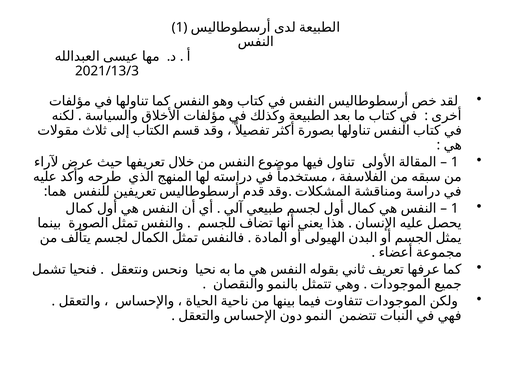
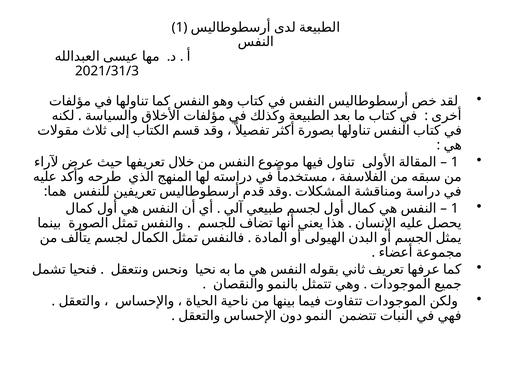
2021/13/3: 2021/13/3 -> 2021/31/3
